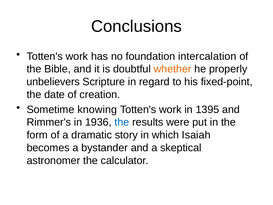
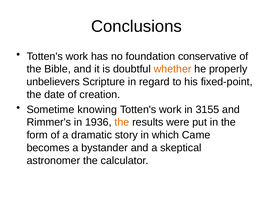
intercalation: intercalation -> conservative
1395: 1395 -> 3155
the at (122, 122) colour: blue -> orange
Isaiah: Isaiah -> Came
